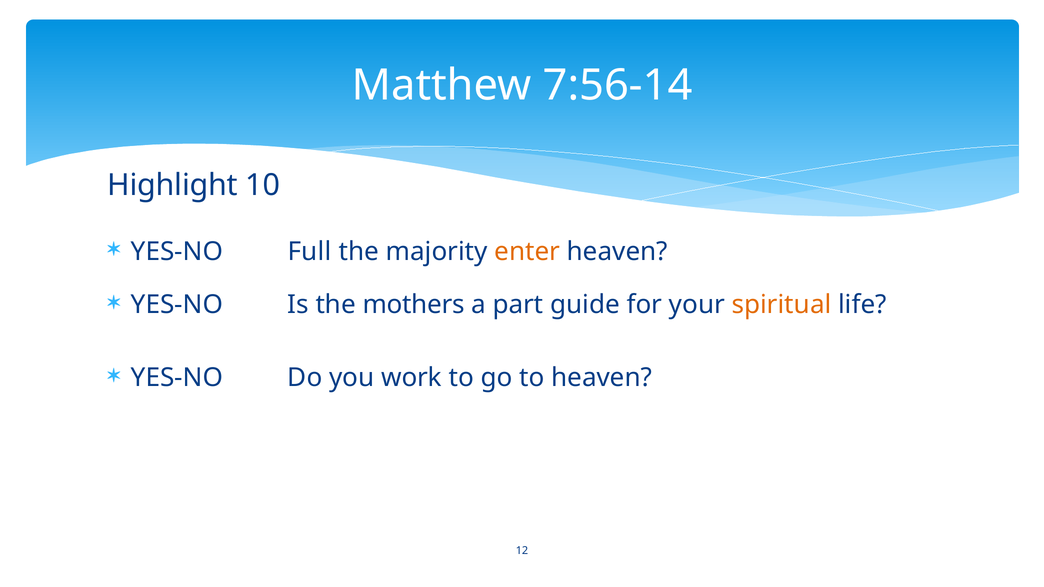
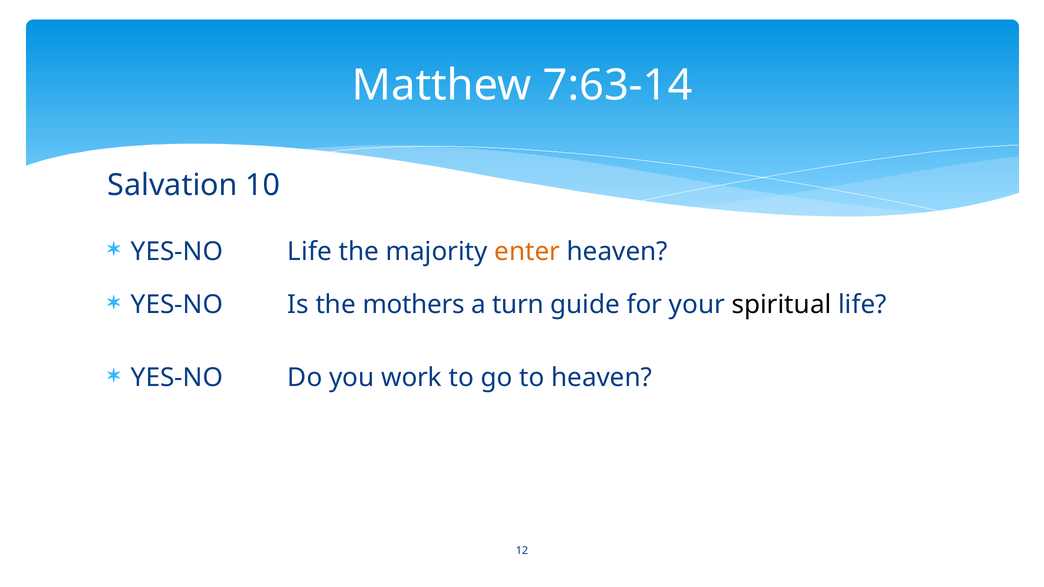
7:56-14: 7:56-14 -> 7:63-14
Highlight: Highlight -> Salvation
YES-NO Full: Full -> Life
part: part -> turn
spiritual colour: orange -> black
